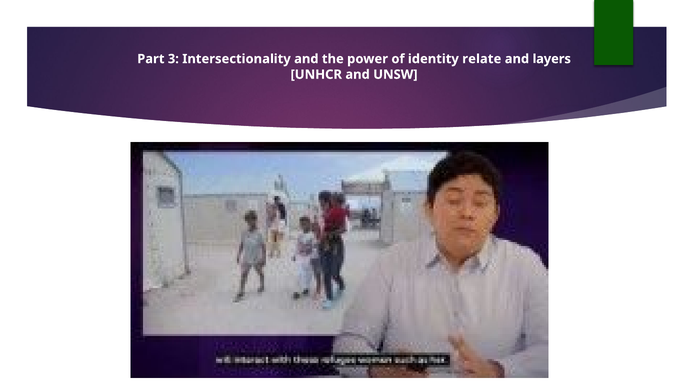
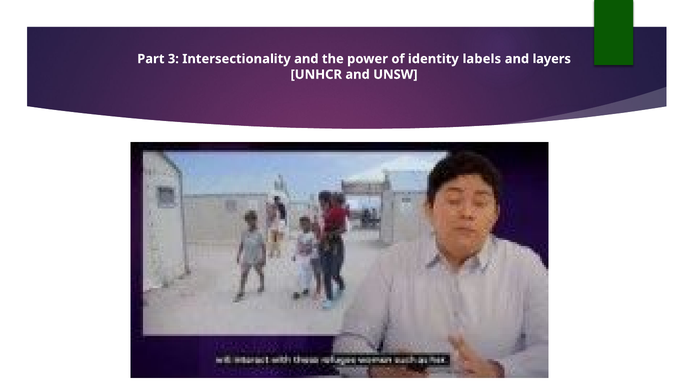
relate: relate -> labels
